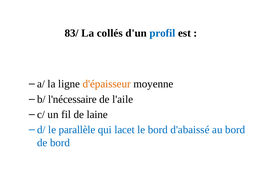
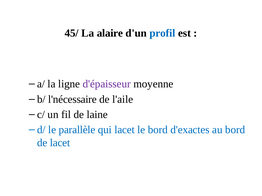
83/: 83/ -> 45/
collés: collés -> alaire
d'épaisseur colour: orange -> purple
d'abaissé: d'abaissé -> d'exactes
de bord: bord -> lacet
